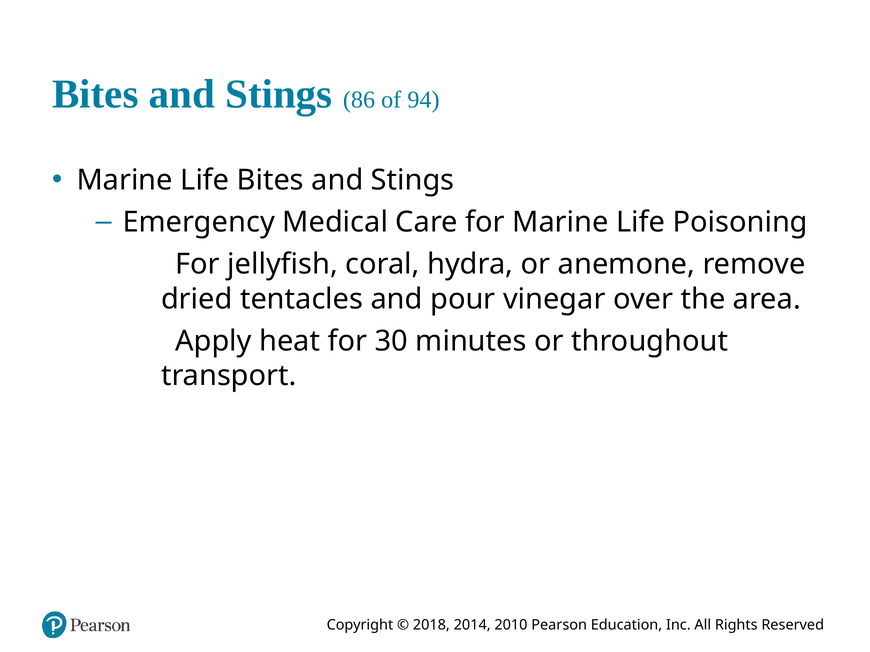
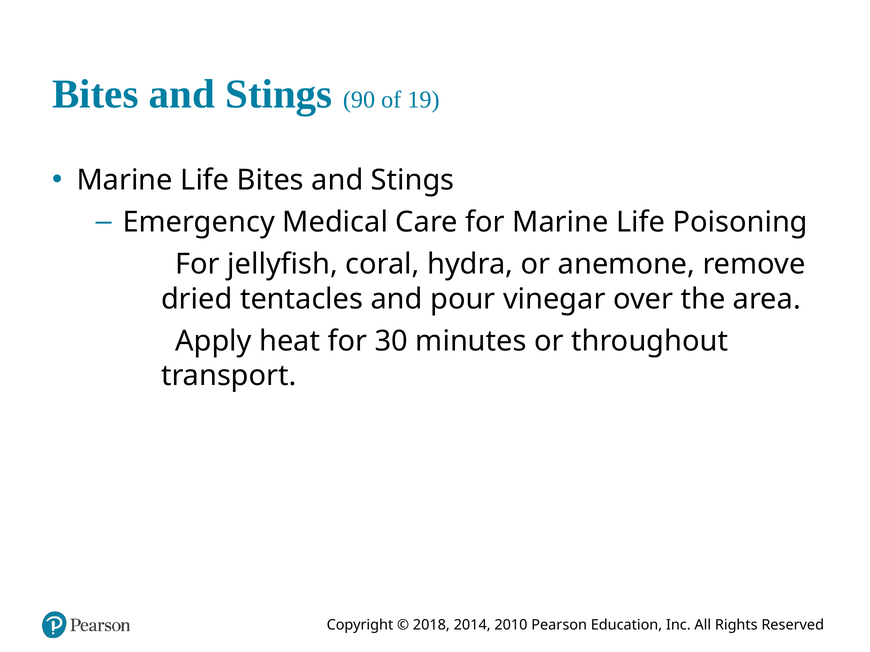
86: 86 -> 90
94: 94 -> 19
